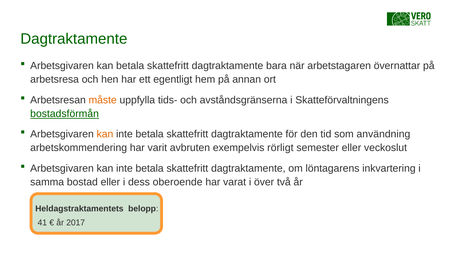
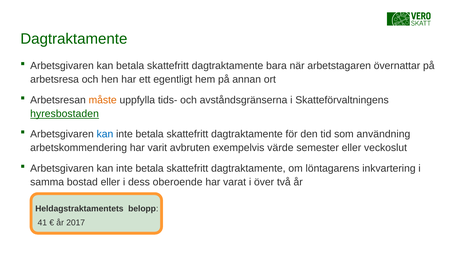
bostadsförmån: bostadsförmån -> hyresbostaden
kan at (105, 134) colour: orange -> blue
rörligt: rörligt -> värde
